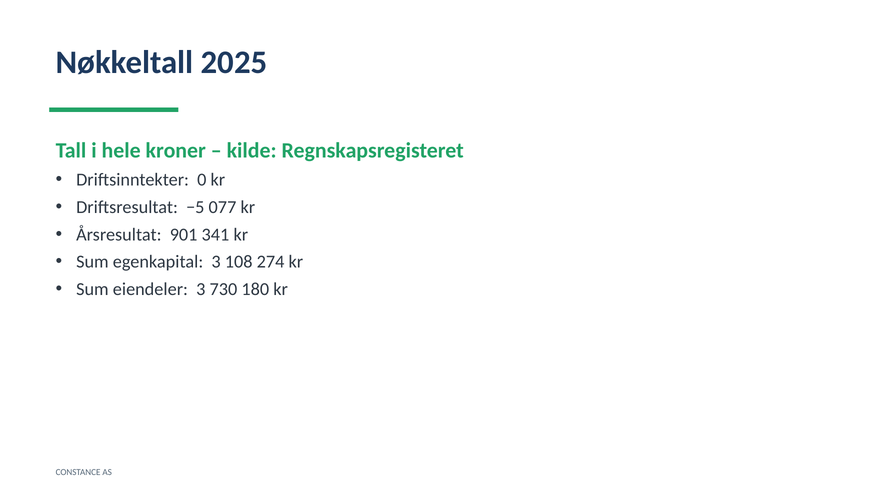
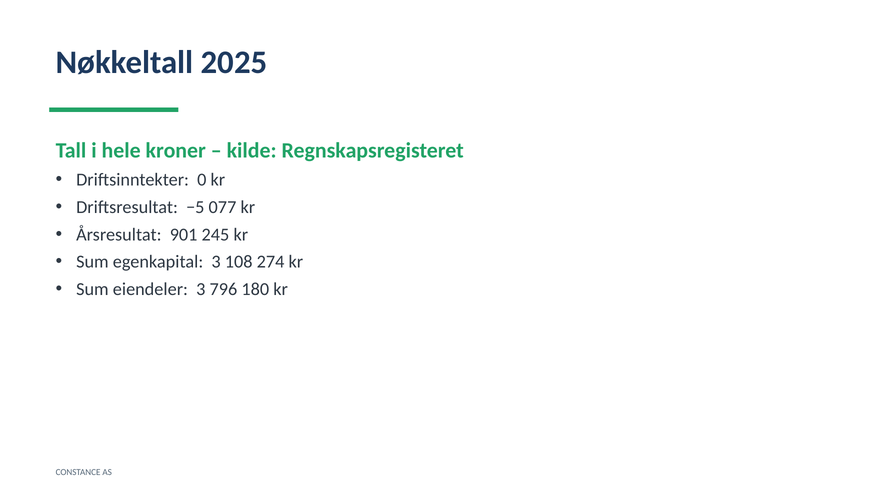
341: 341 -> 245
730: 730 -> 796
